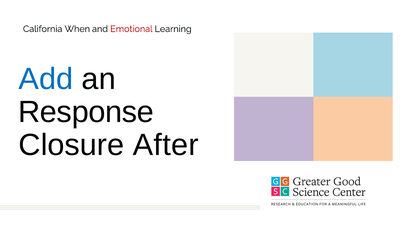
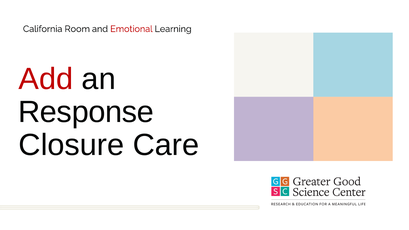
When: When -> Room
Add colour: blue -> red
After: After -> Care
